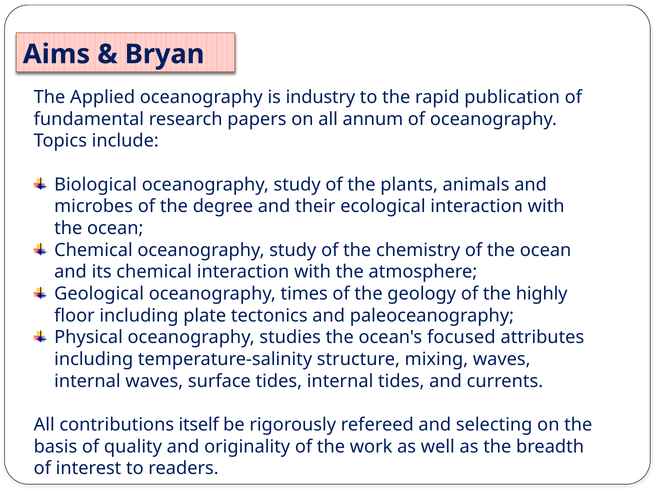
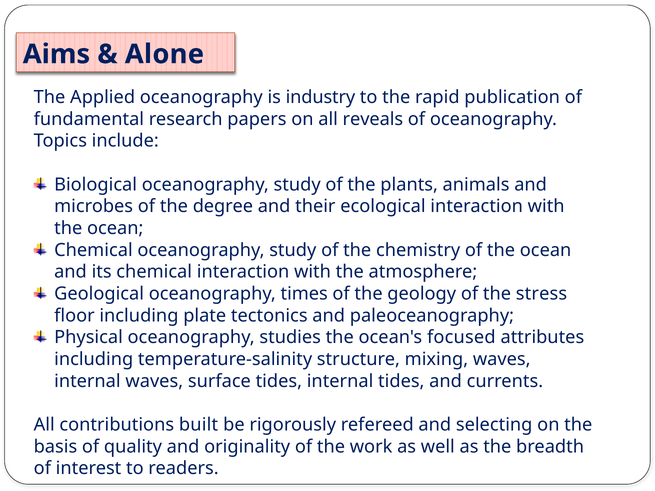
Bryan: Bryan -> Alone
annum: annum -> reveals
highly: highly -> stress
itself: itself -> built
